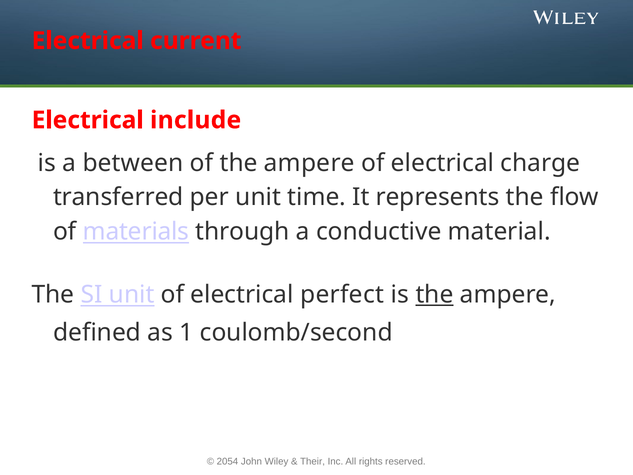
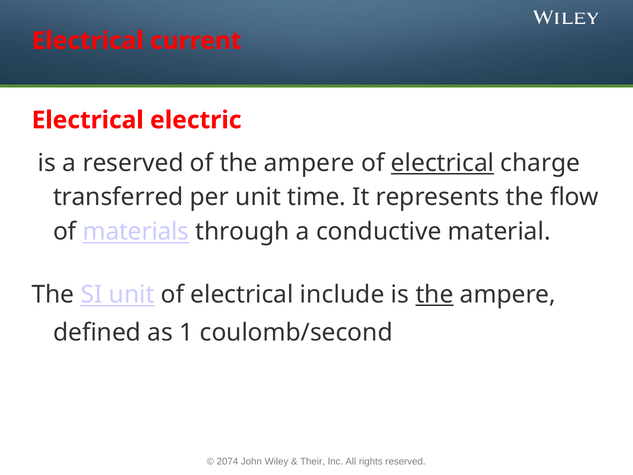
include: include -> electric
a between: between -> reserved
electrical at (443, 163) underline: none -> present
perfect: perfect -> include
2054: 2054 -> 2074
